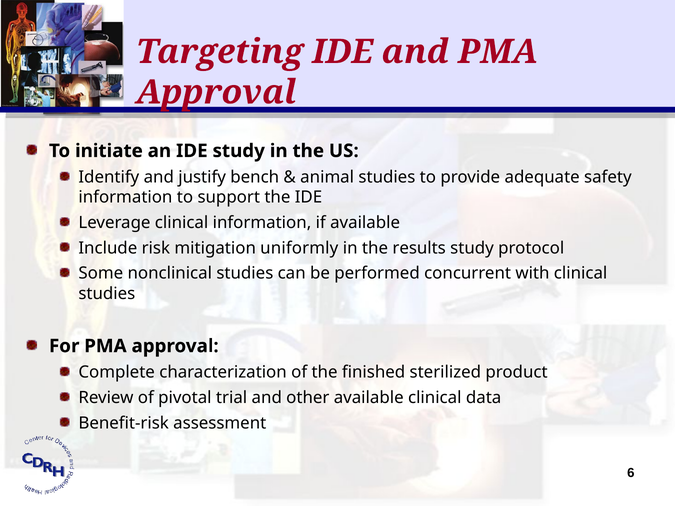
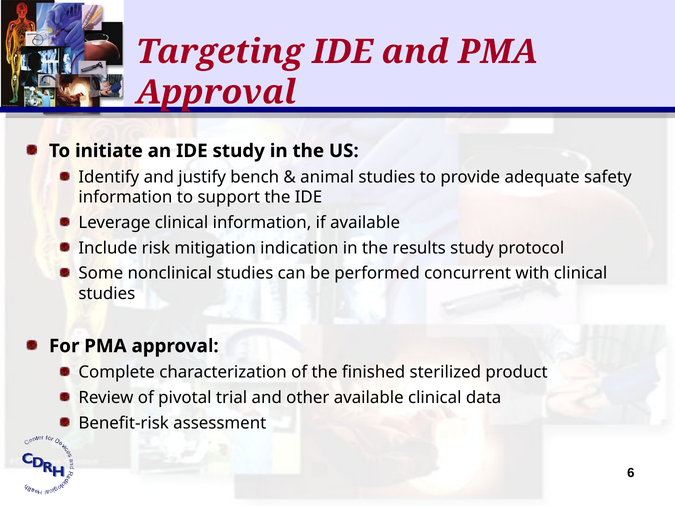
uniformly: uniformly -> indication
